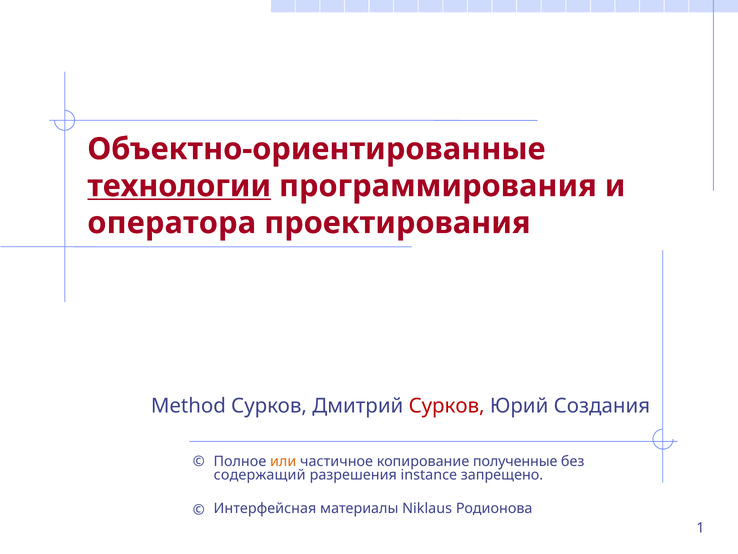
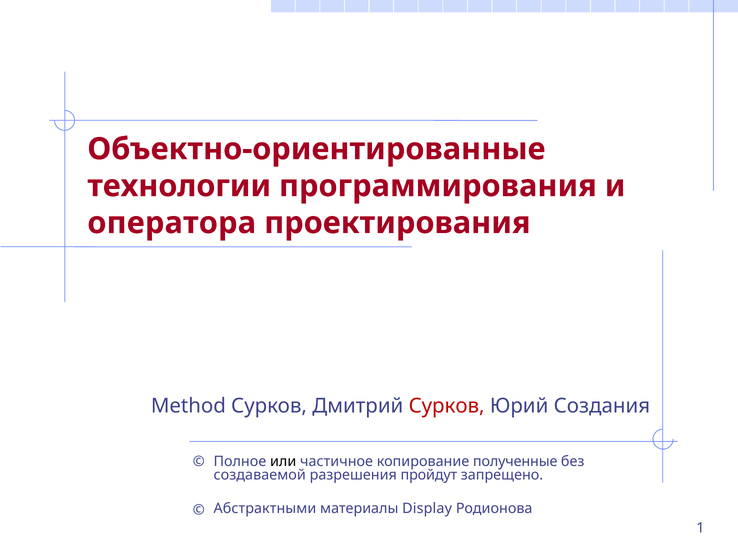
технологии underline: present -> none
или colour: orange -> black
содержащий: содержащий -> создаваемой
instance: instance -> пройдут
Интерфейсная: Интерфейсная -> Абстрактными
Niklaus: Niklaus -> Display
